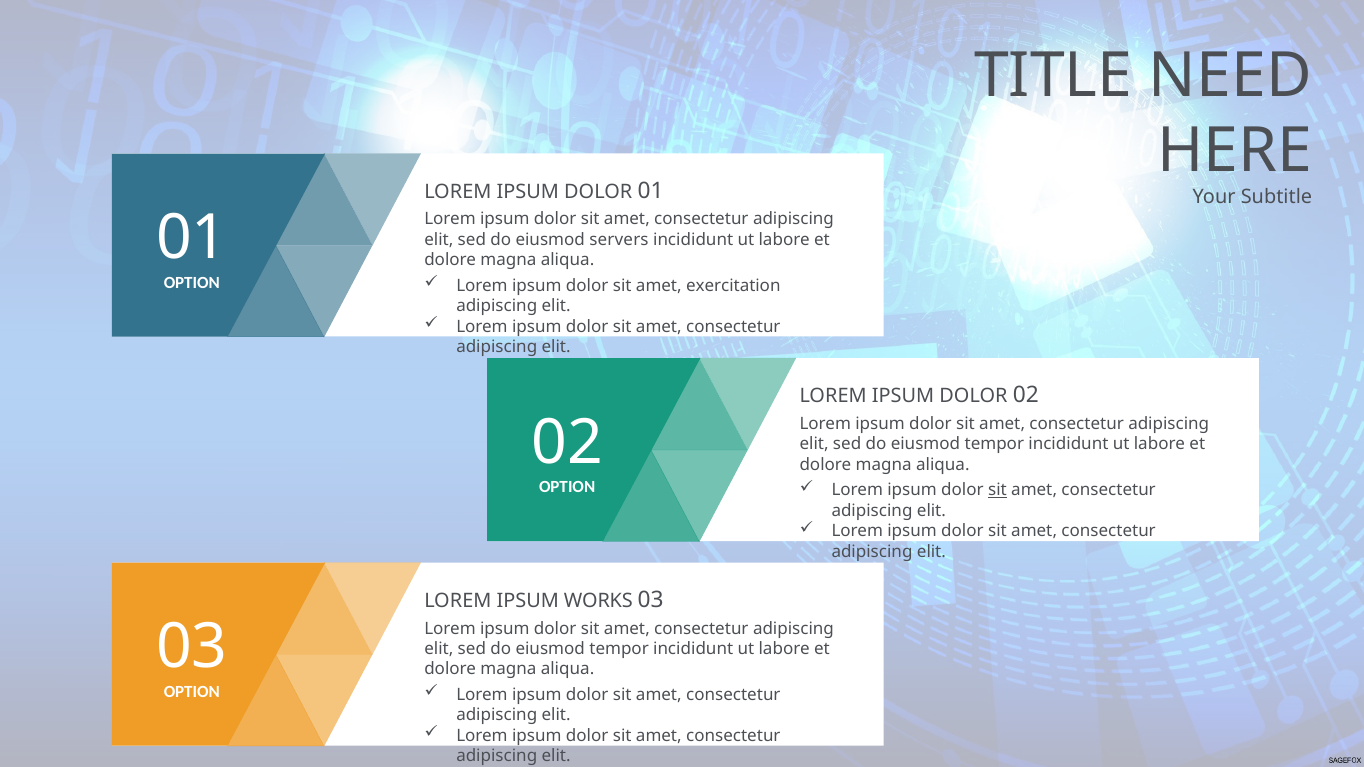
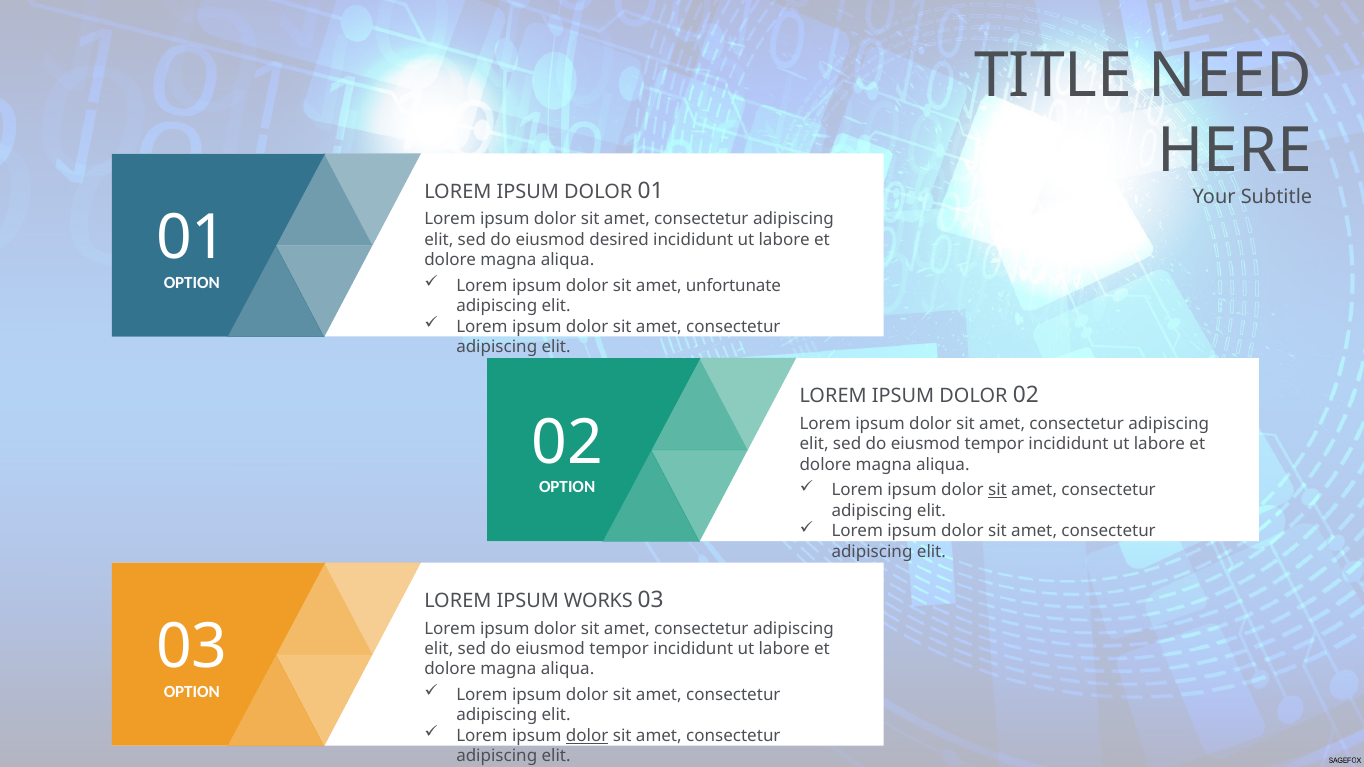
servers: servers -> desired
exercitation: exercitation -> unfortunate
dolor at (587, 736) underline: none -> present
